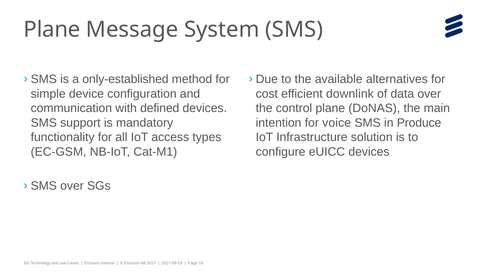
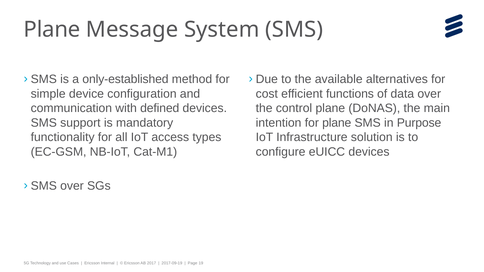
downlink: downlink -> functions
for voice: voice -> plane
Produce: Produce -> Purpose
